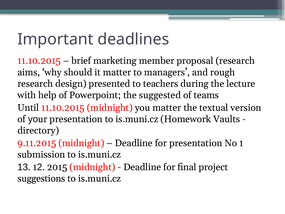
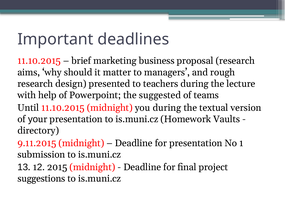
member: member -> business
you matter: matter -> during
